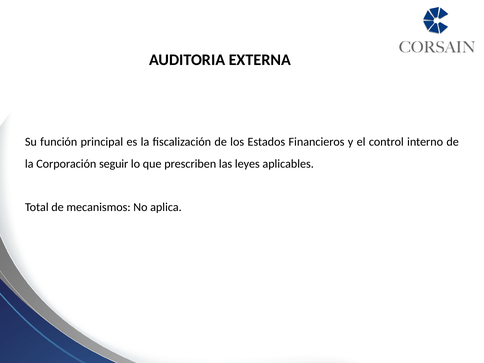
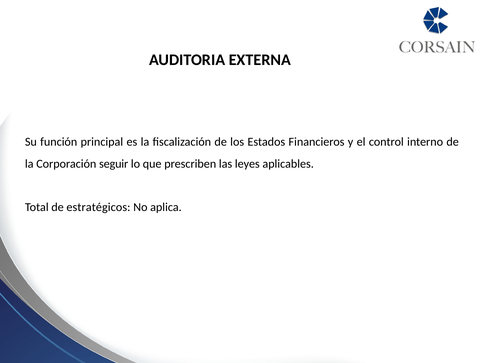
mecanismos: mecanismos -> estratégicos
